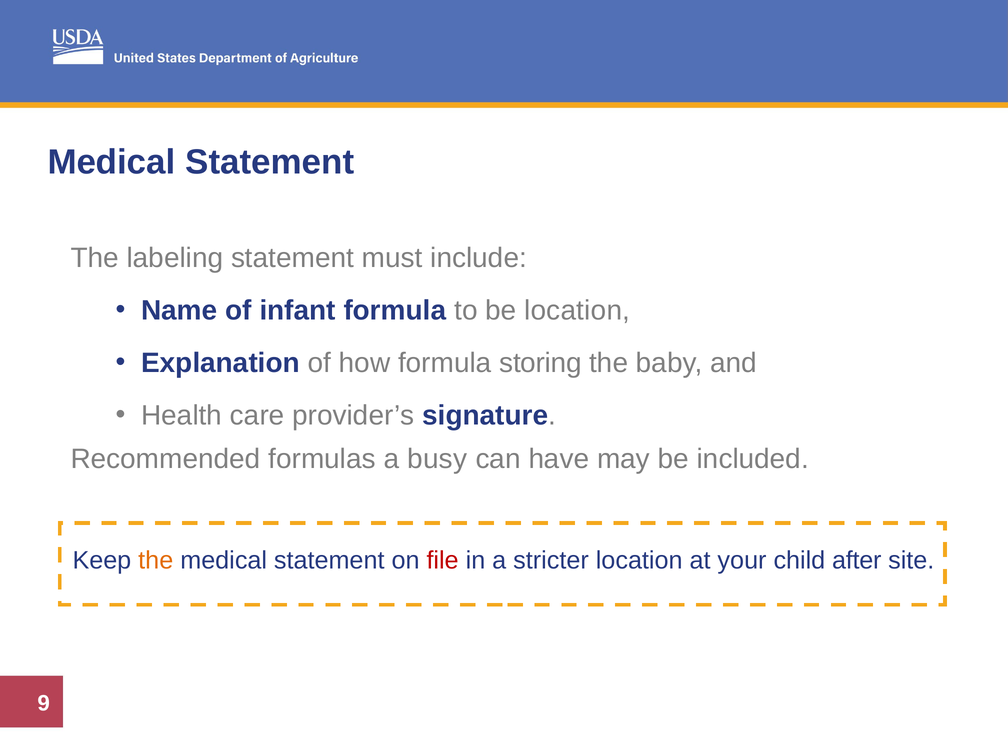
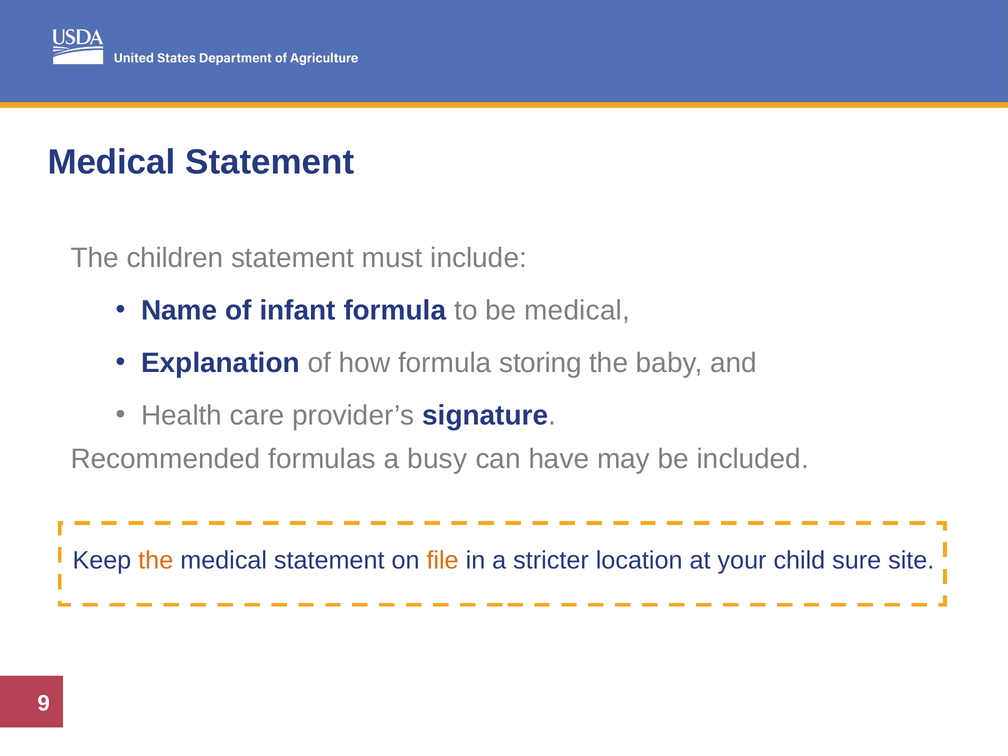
labeling: labeling -> children
be location: location -> medical
file colour: red -> orange
after: after -> sure
